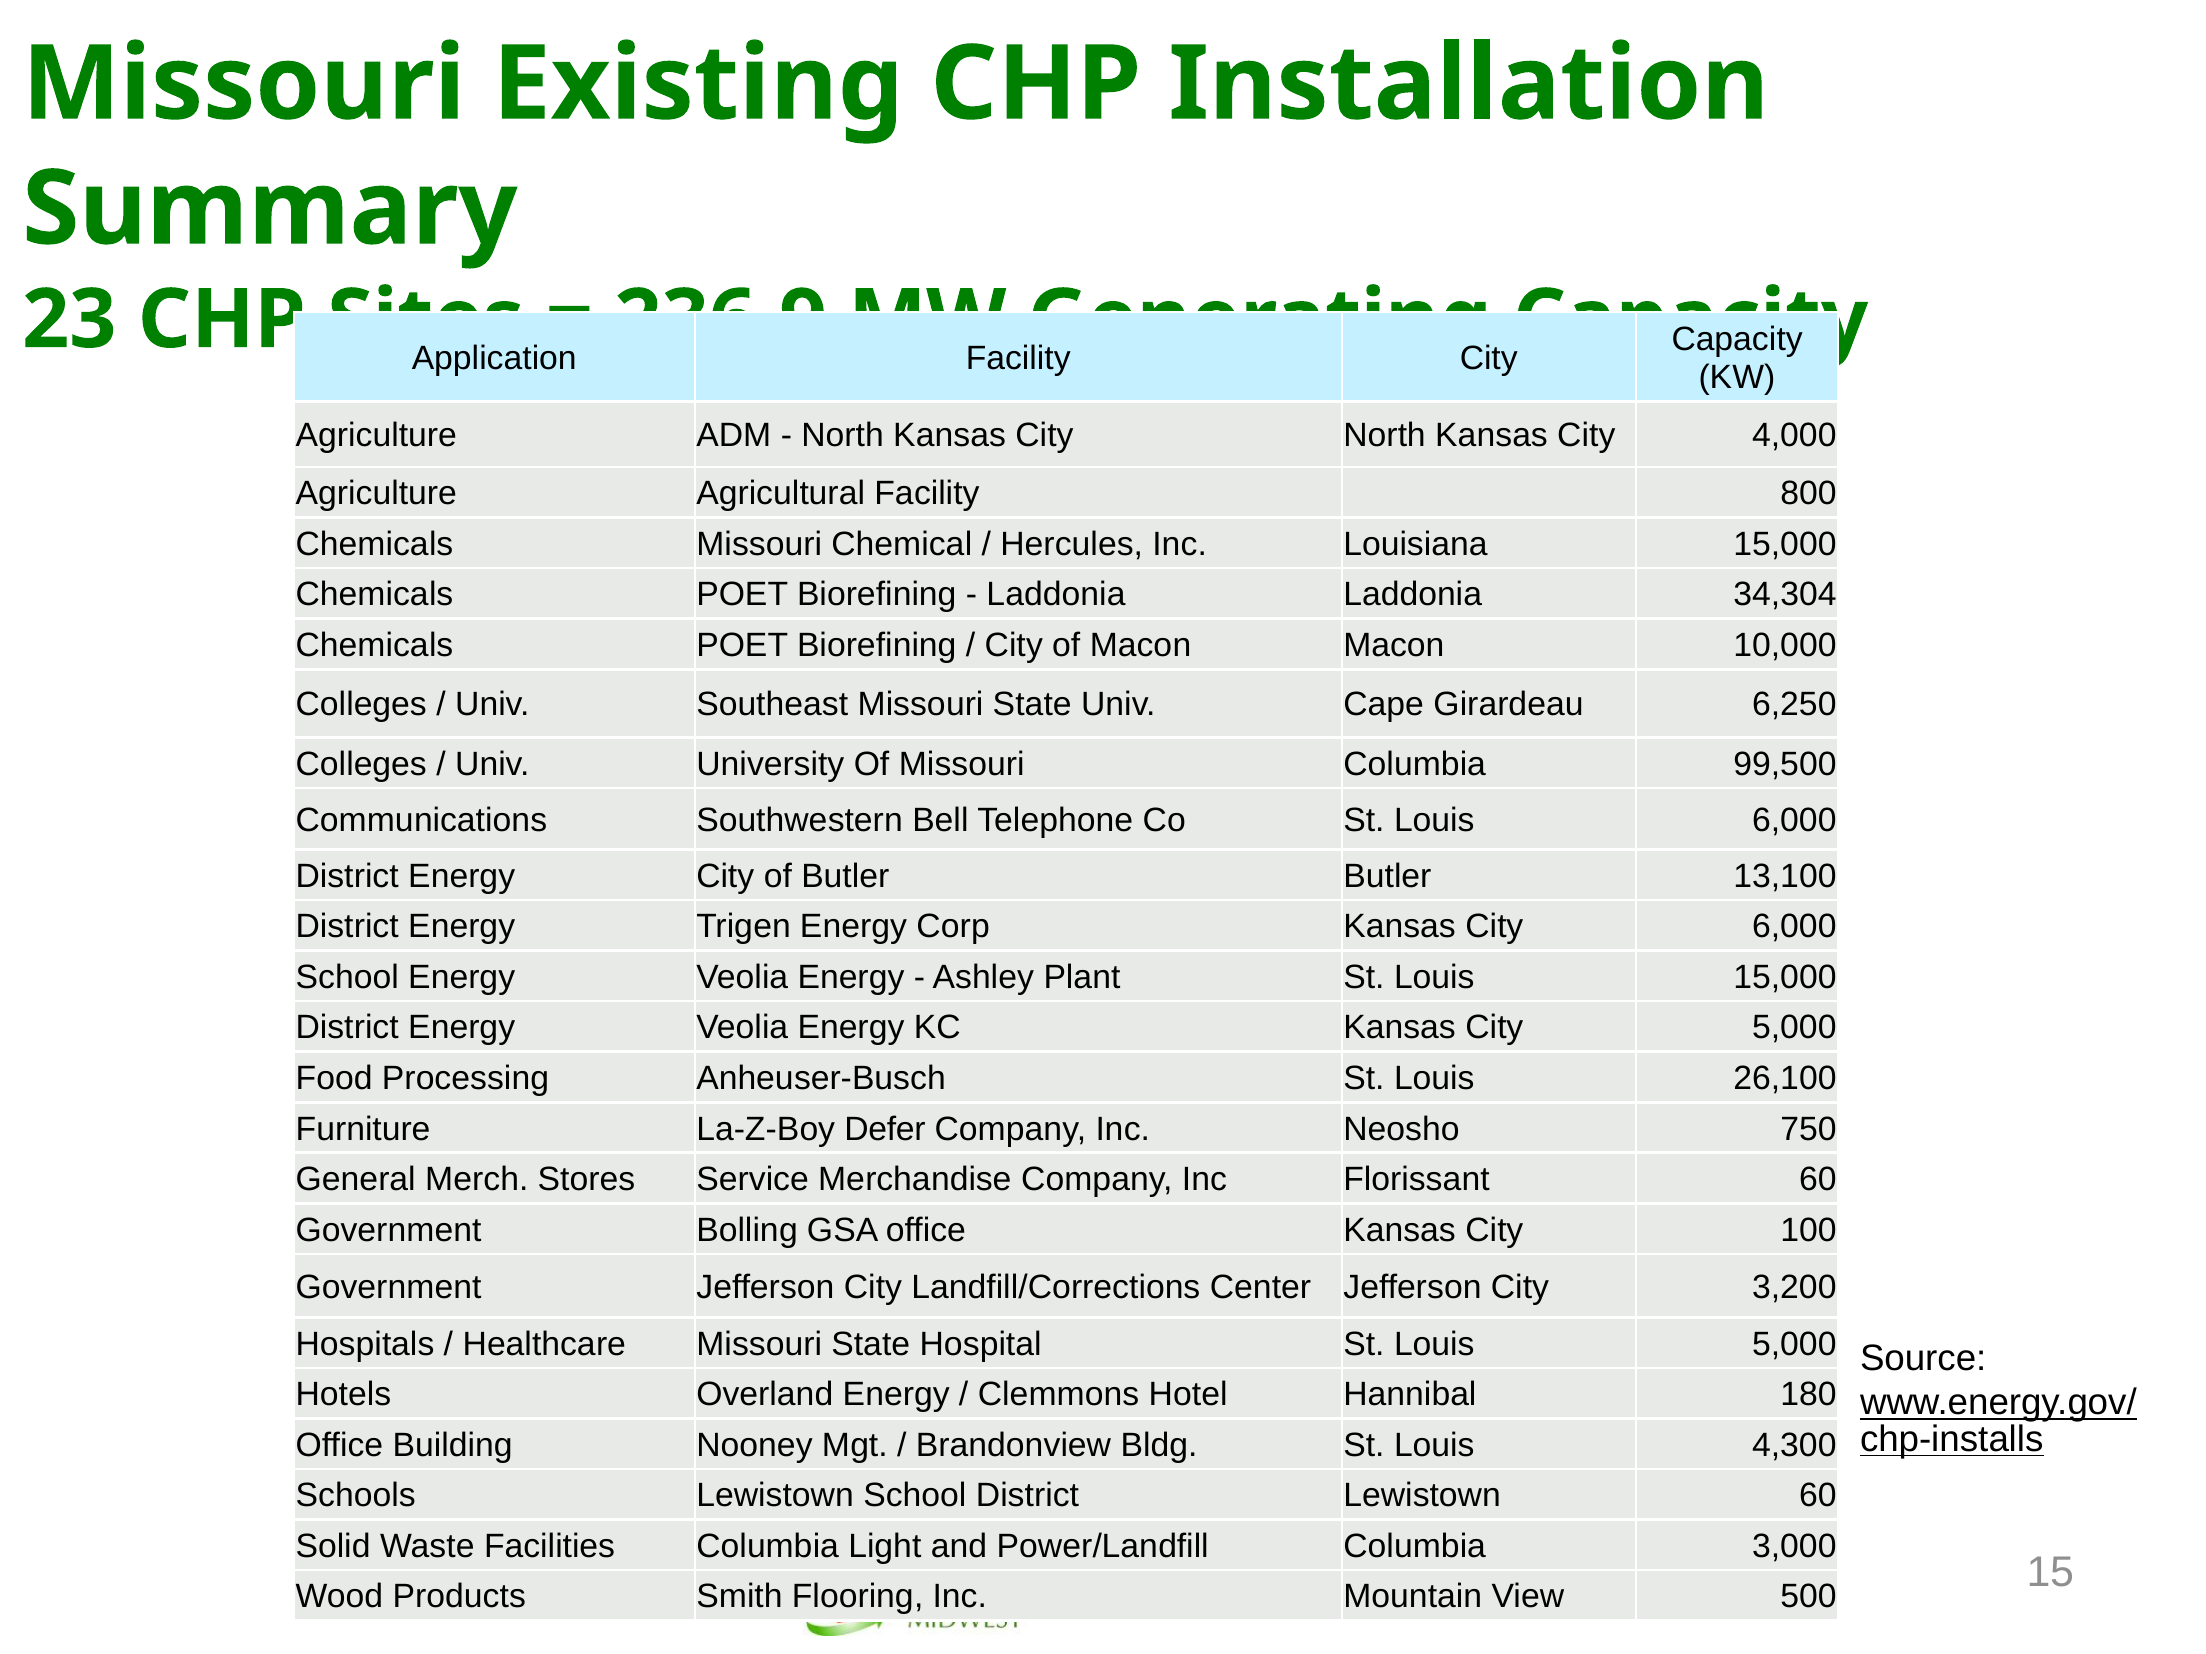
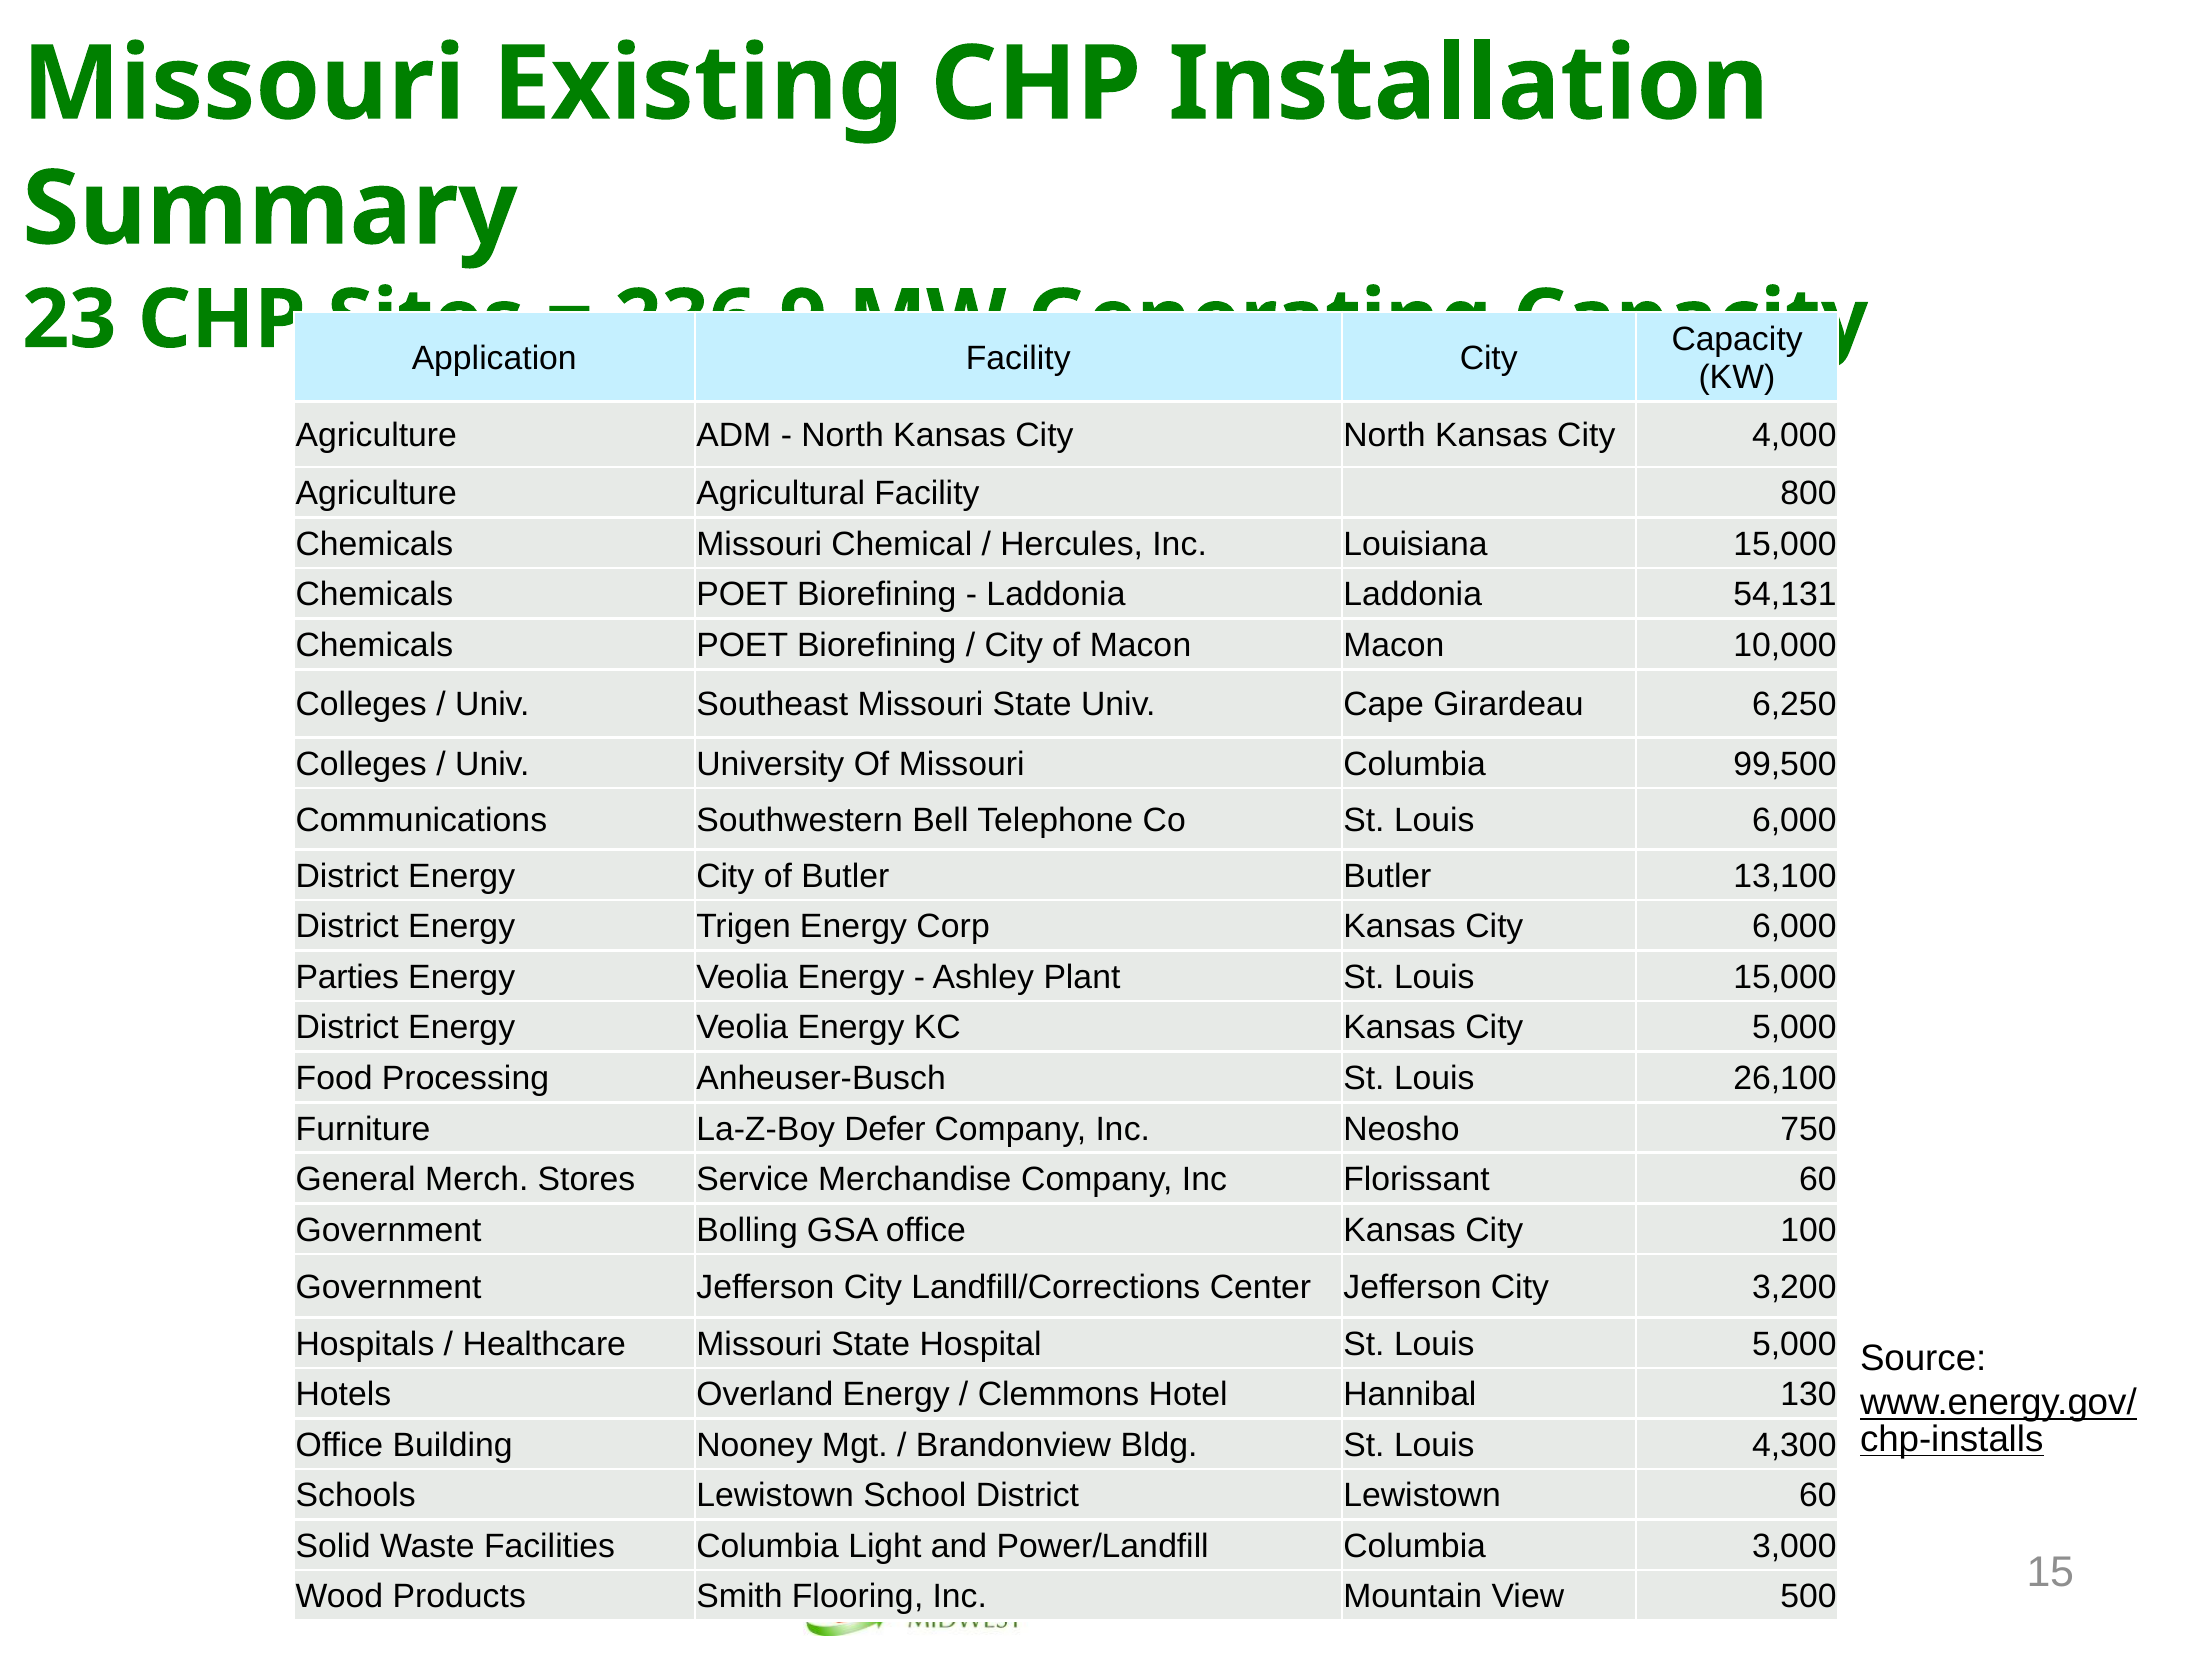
34,304: 34,304 -> 54,131
School at (347, 978): School -> Parties
180: 180 -> 130
